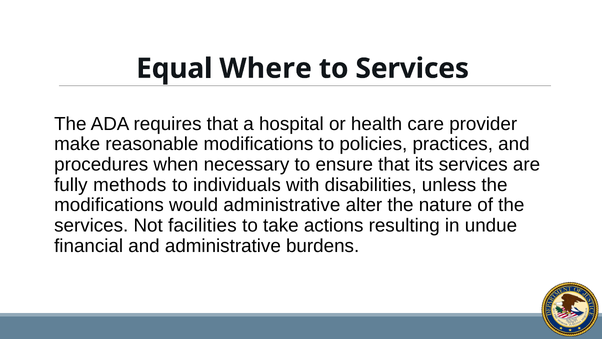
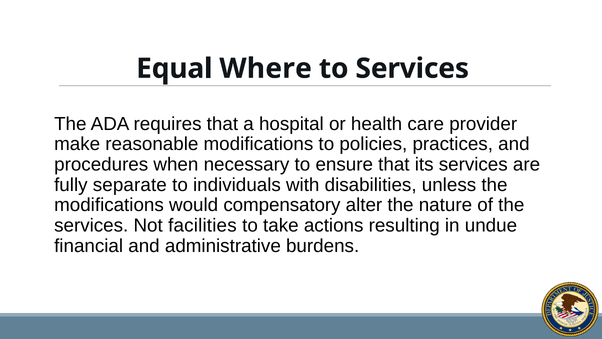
methods: methods -> separate
would administrative: administrative -> compensatory
